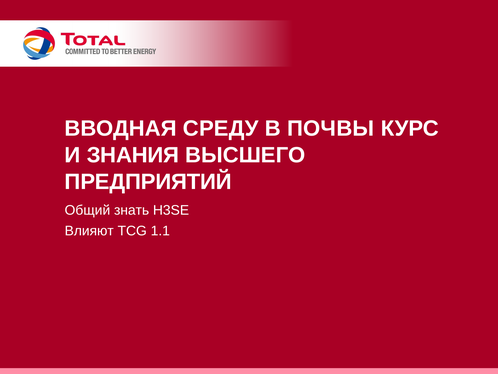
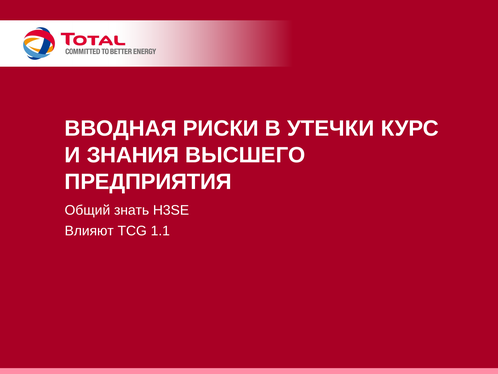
СРЕДУ: СРЕДУ -> РИСКИ
ПОЧВЫ: ПОЧВЫ -> УТЕЧКИ
ПРЕДПРИЯТИЙ: ПРЕДПРИЯТИЙ -> ПРЕДПРИЯТИЯ
